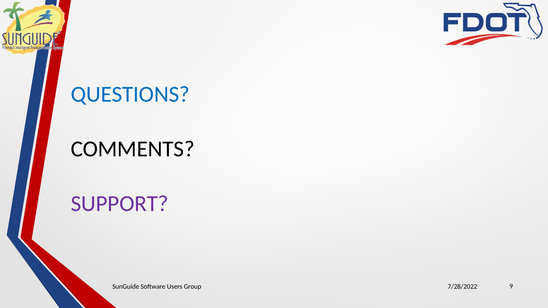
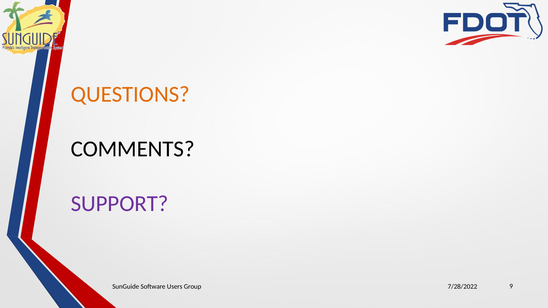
QUESTIONS colour: blue -> orange
